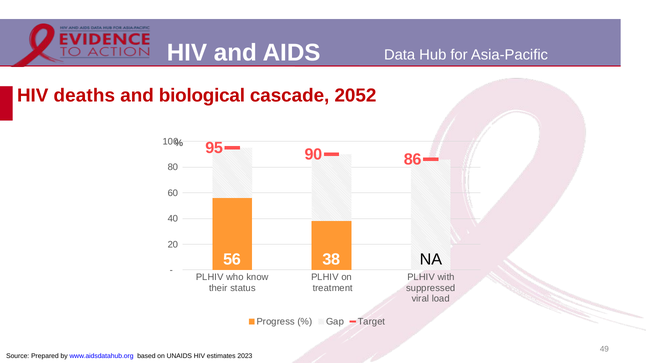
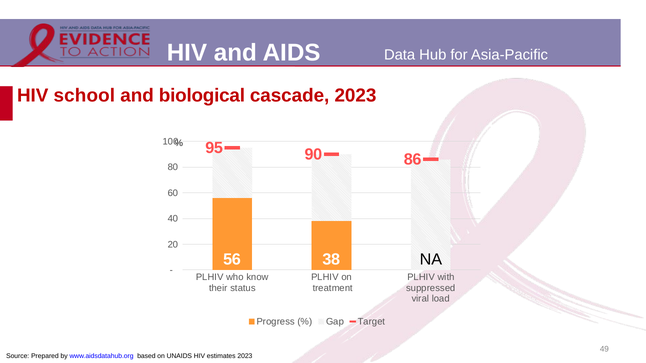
deaths: deaths -> school
cascade 2052: 2052 -> 2023
